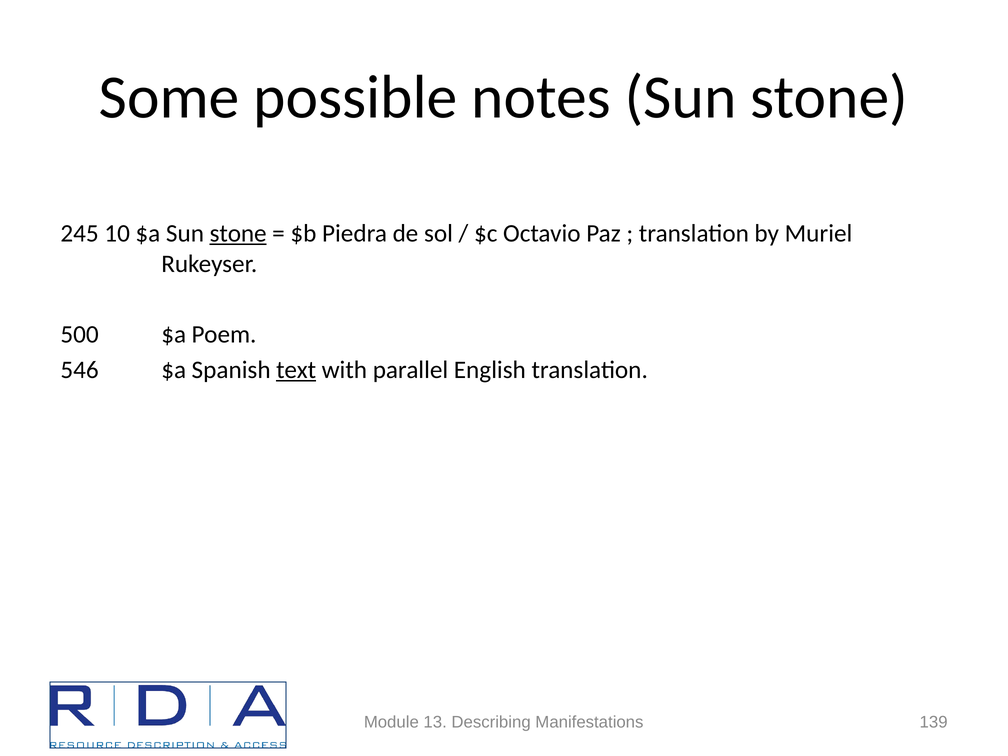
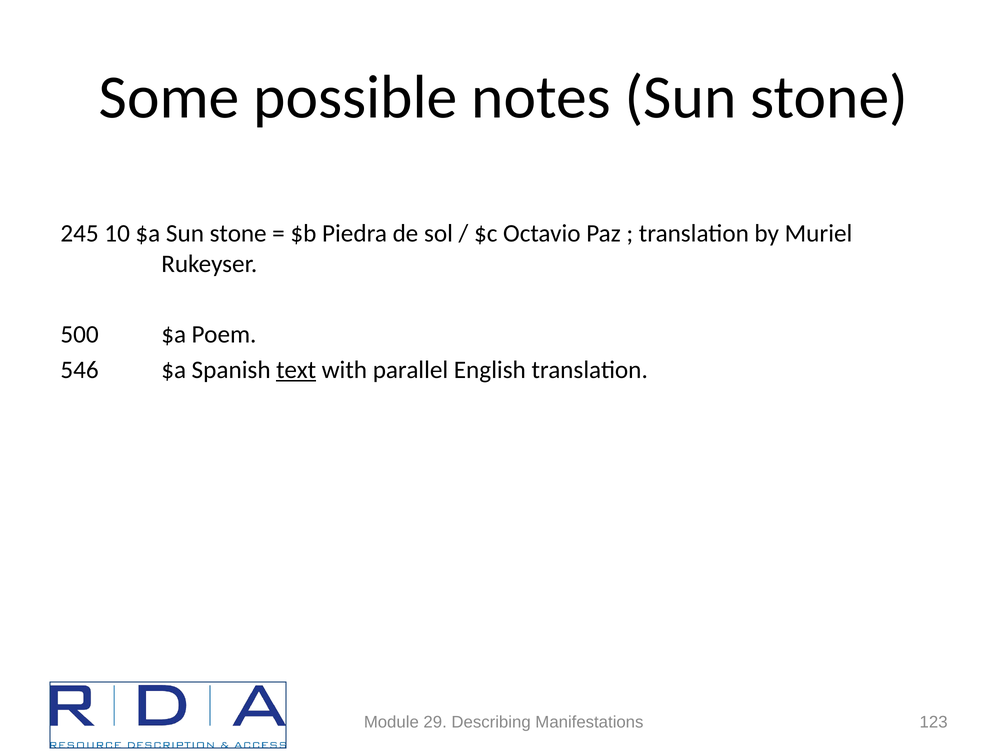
stone at (238, 234) underline: present -> none
13: 13 -> 29
139: 139 -> 123
